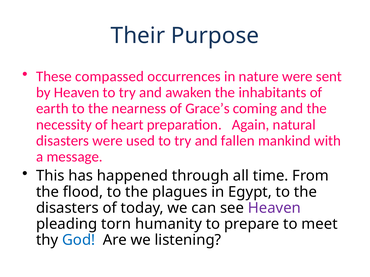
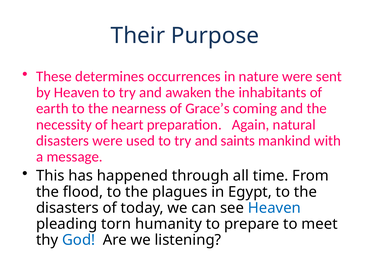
compassed: compassed -> determines
fallen: fallen -> saints
Heaven at (274, 208) colour: purple -> blue
